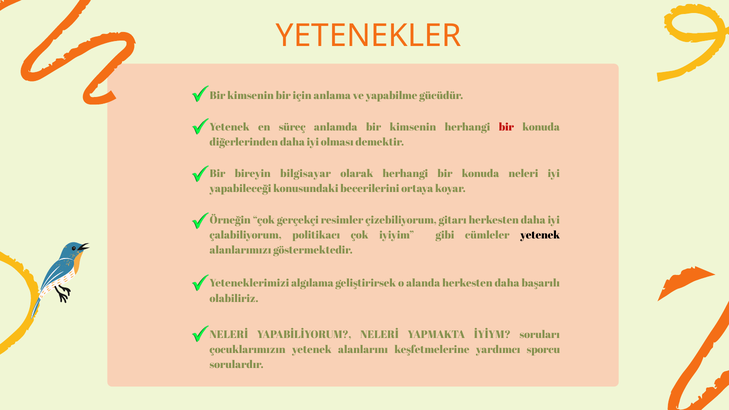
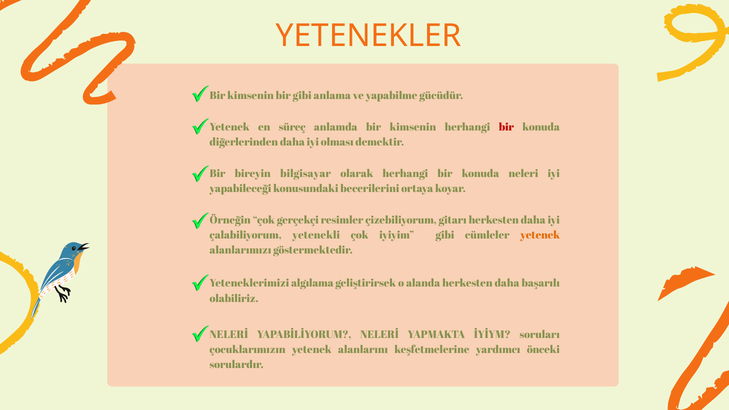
bir için: için -> gibi
politikacı: politikacı -> yetenekli
yetenek at (540, 235) colour: black -> orange
sporcu: sporcu -> önceki
